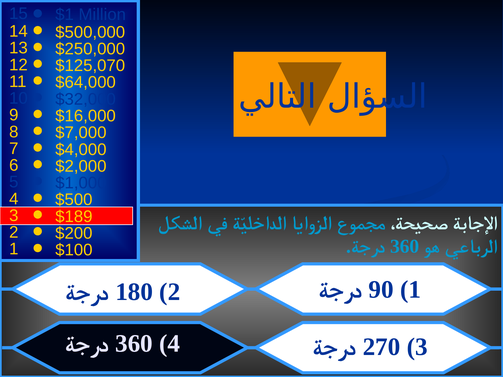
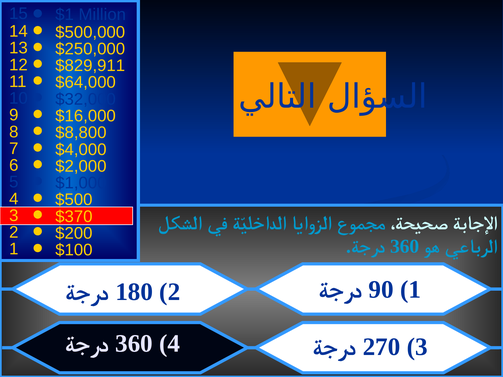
$125,070: $125,070 -> $829,911
$7,000: $7,000 -> $8,800
$189: $189 -> $370
